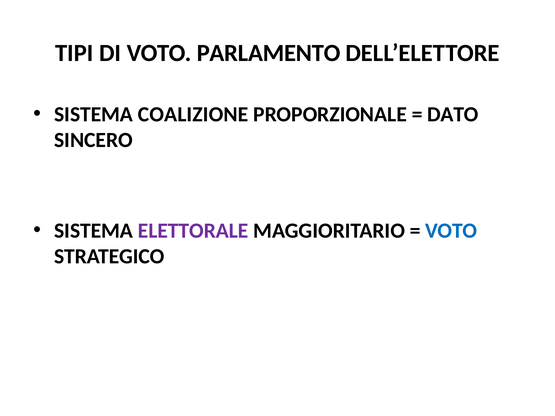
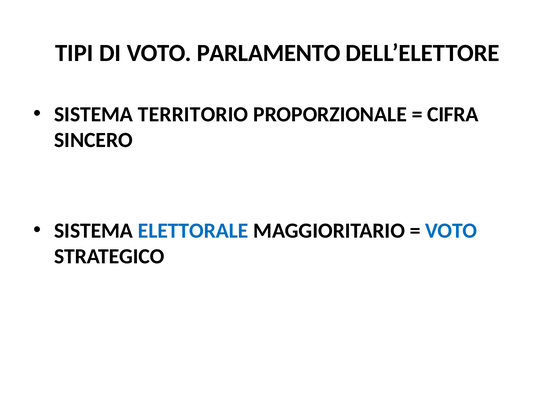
COALIZIONE: COALIZIONE -> TERRITORIO
DATO: DATO -> CIFRA
ELETTORALE colour: purple -> blue
